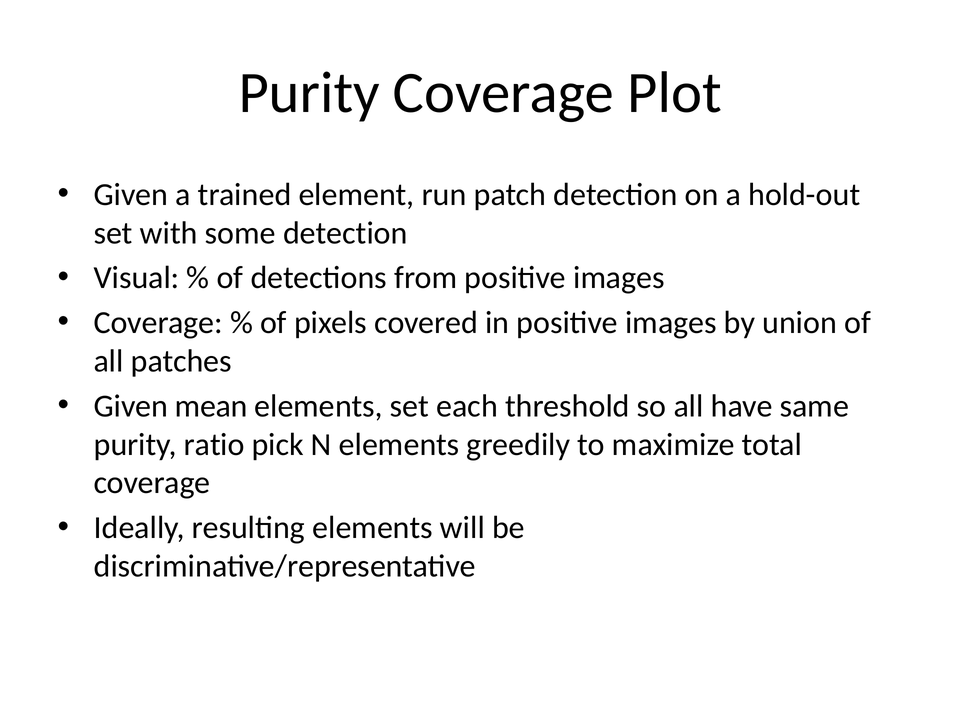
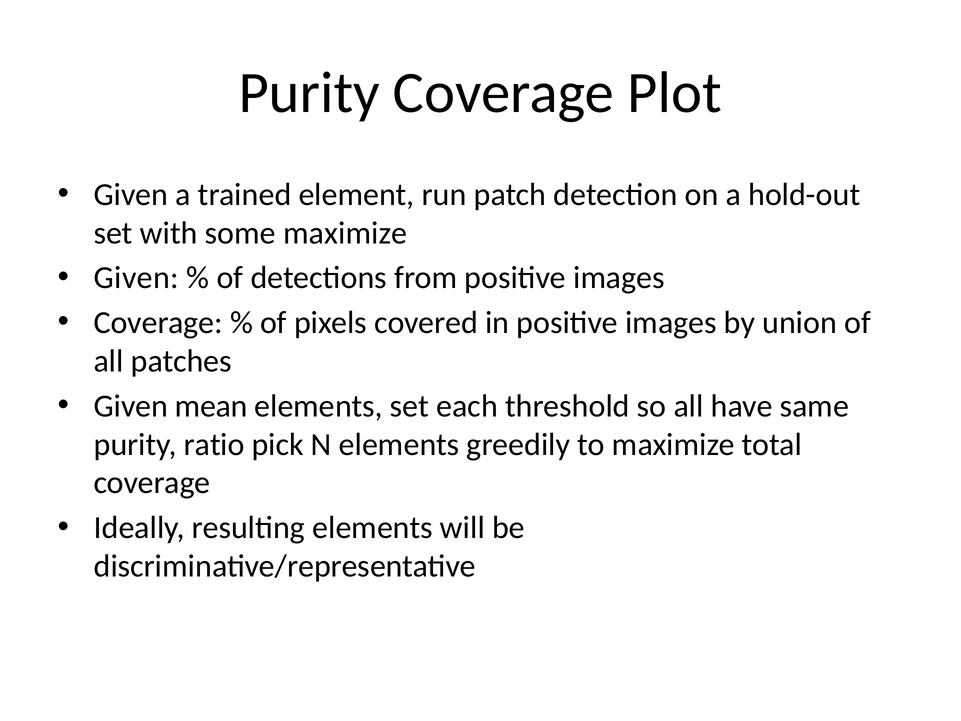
some detection: detection -> maximize
Visual at (137, 278): Visual -> Given
